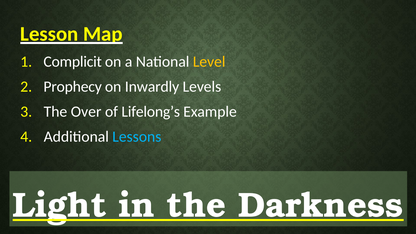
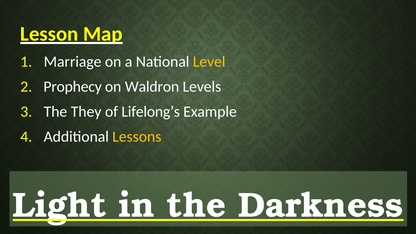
Complicit: Complicit -> Marriage
Inwardly: Inwardly -> Waldron
Over: Over -> They
Lessons colour: light blue -> yellow
